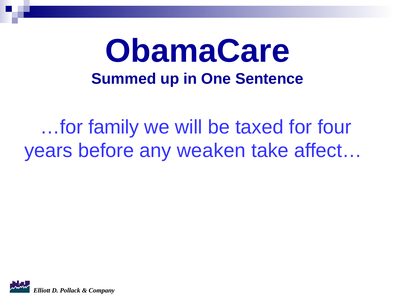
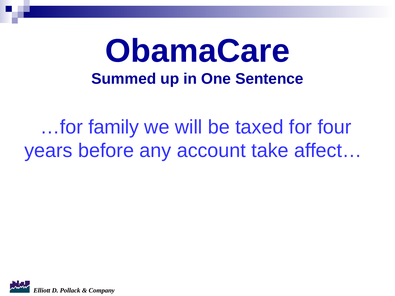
weaken: weaken -> account
